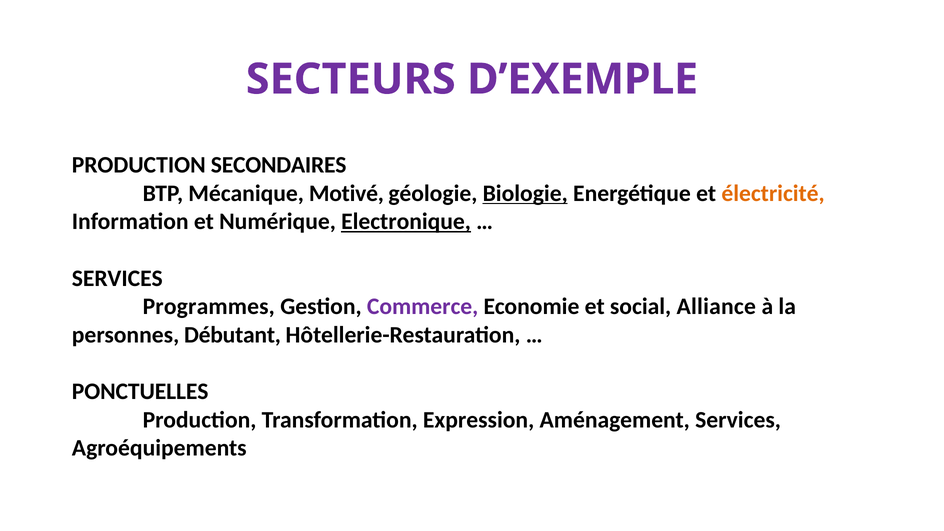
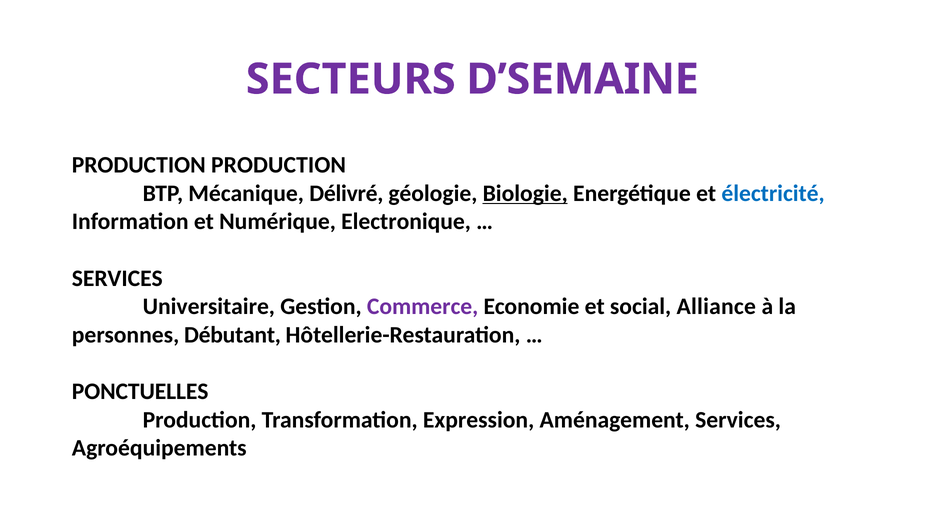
D’EXEMPLE: D’EXEMPLE -> D’SEMAINE
PRODUCTION SECONDAIRES: SECONDAIRES -> PRODUCTION
Motivé: Motivé -> Délivré
électricité colour: orange -> blue
Electronique underline: present -> none
Programmes: Programmes -> Universitaire
